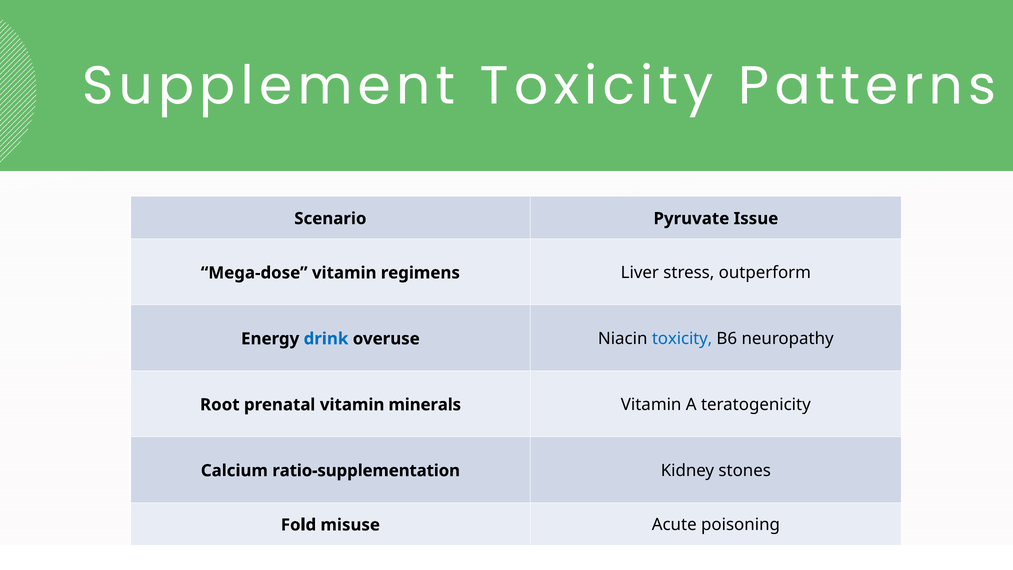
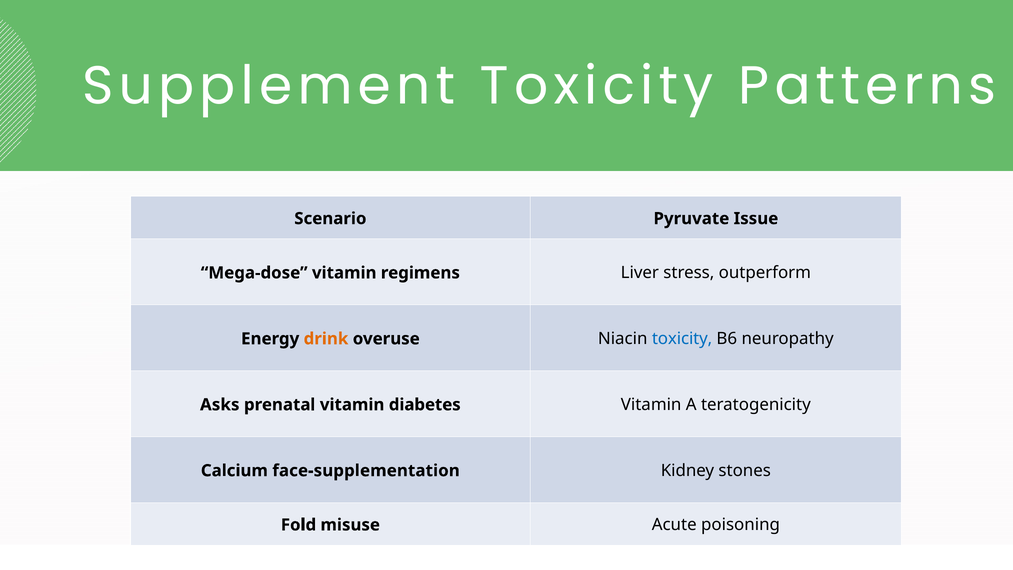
drink colour: blue -> orange
Root: Root -> Asks
minerals: minerals -> diabetes
ratio-supplementation: ratio-supplementation -> face-supplementation
